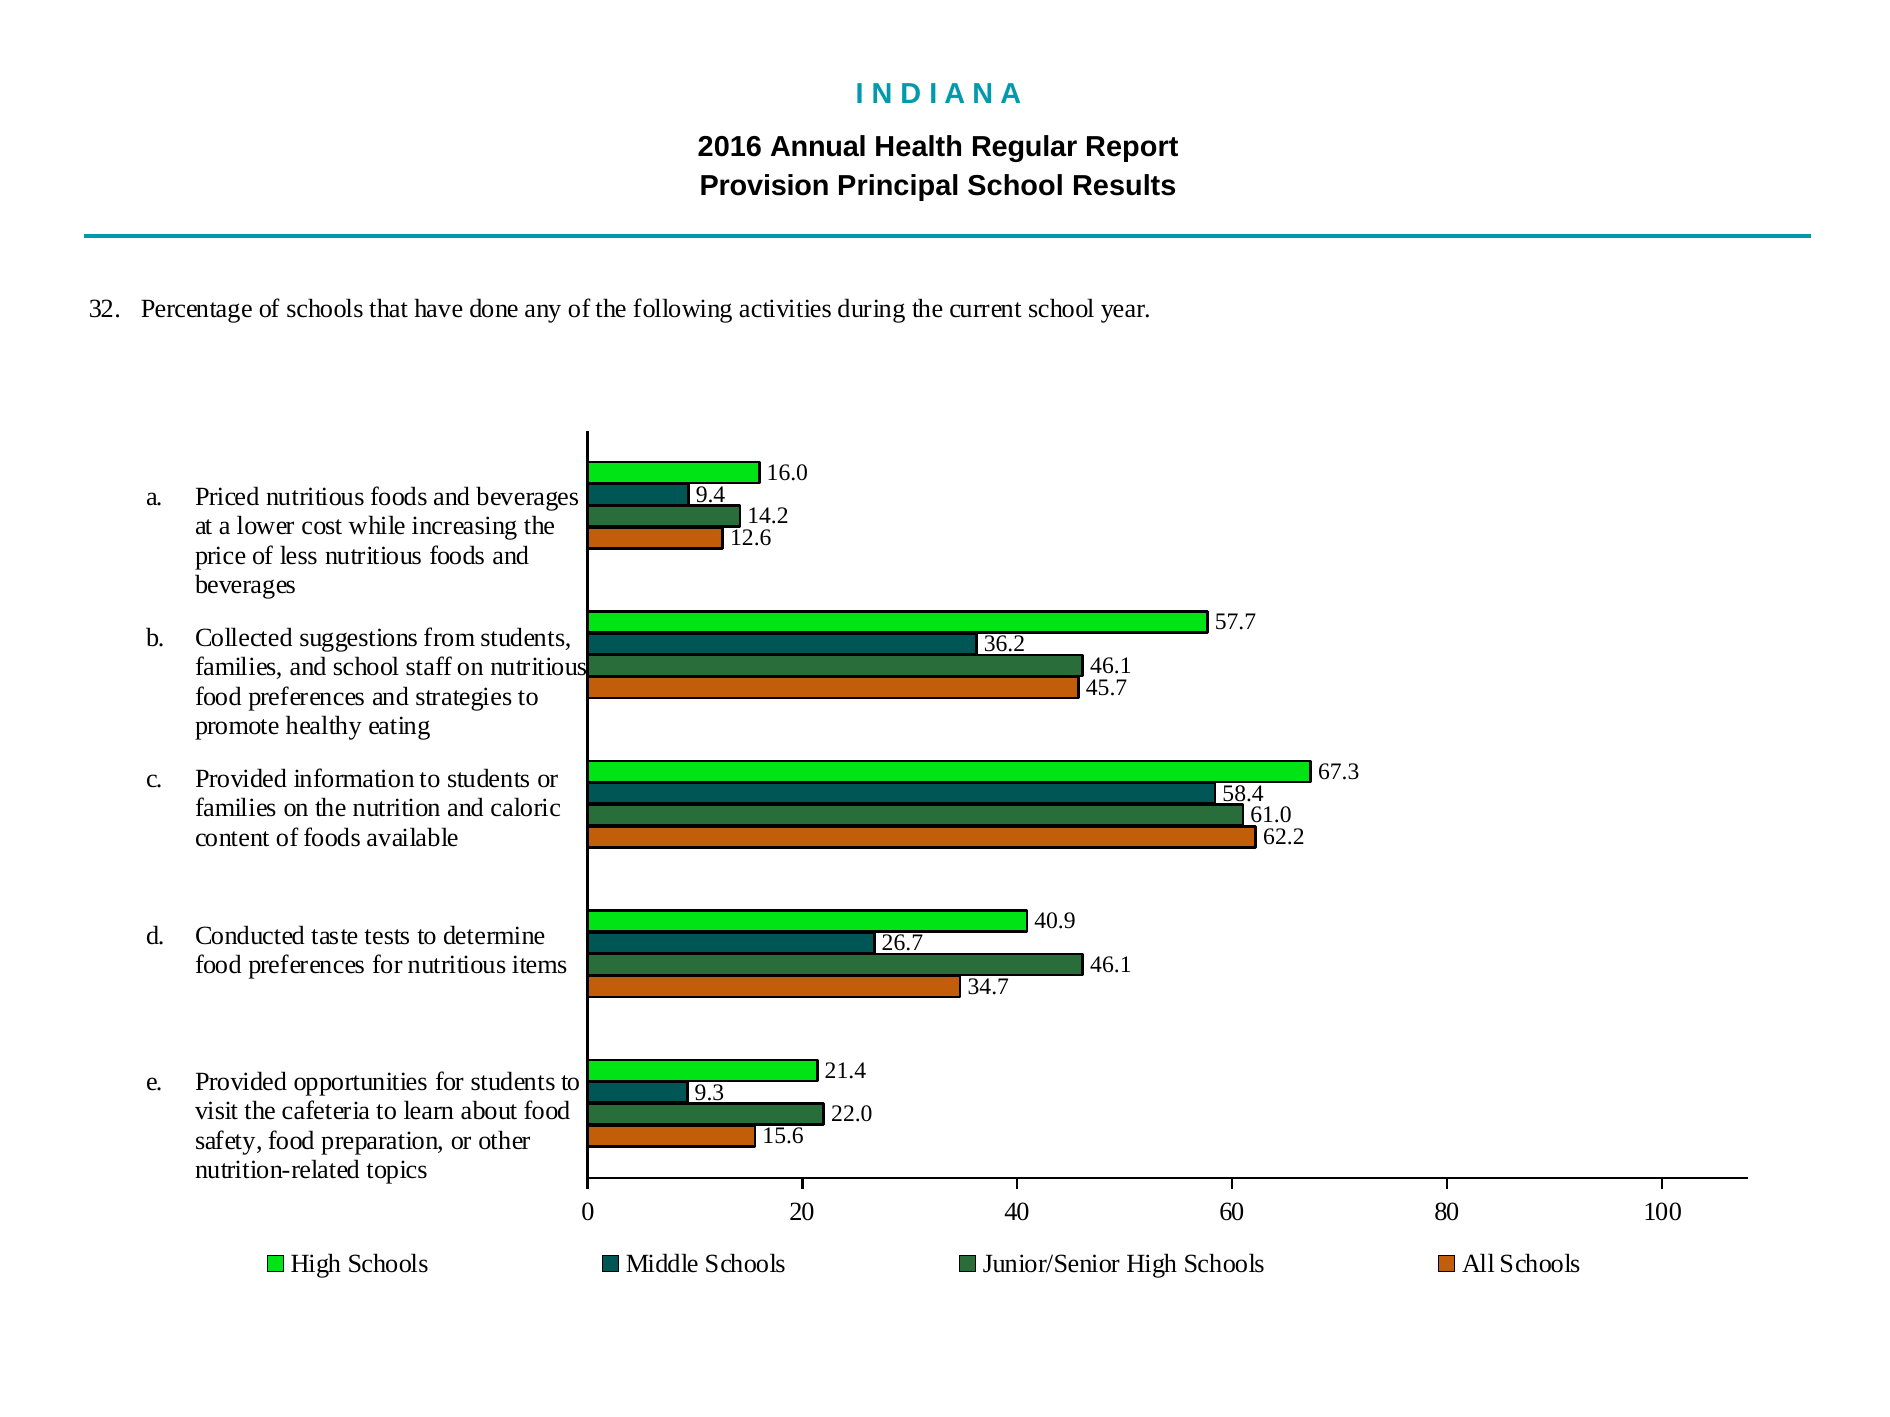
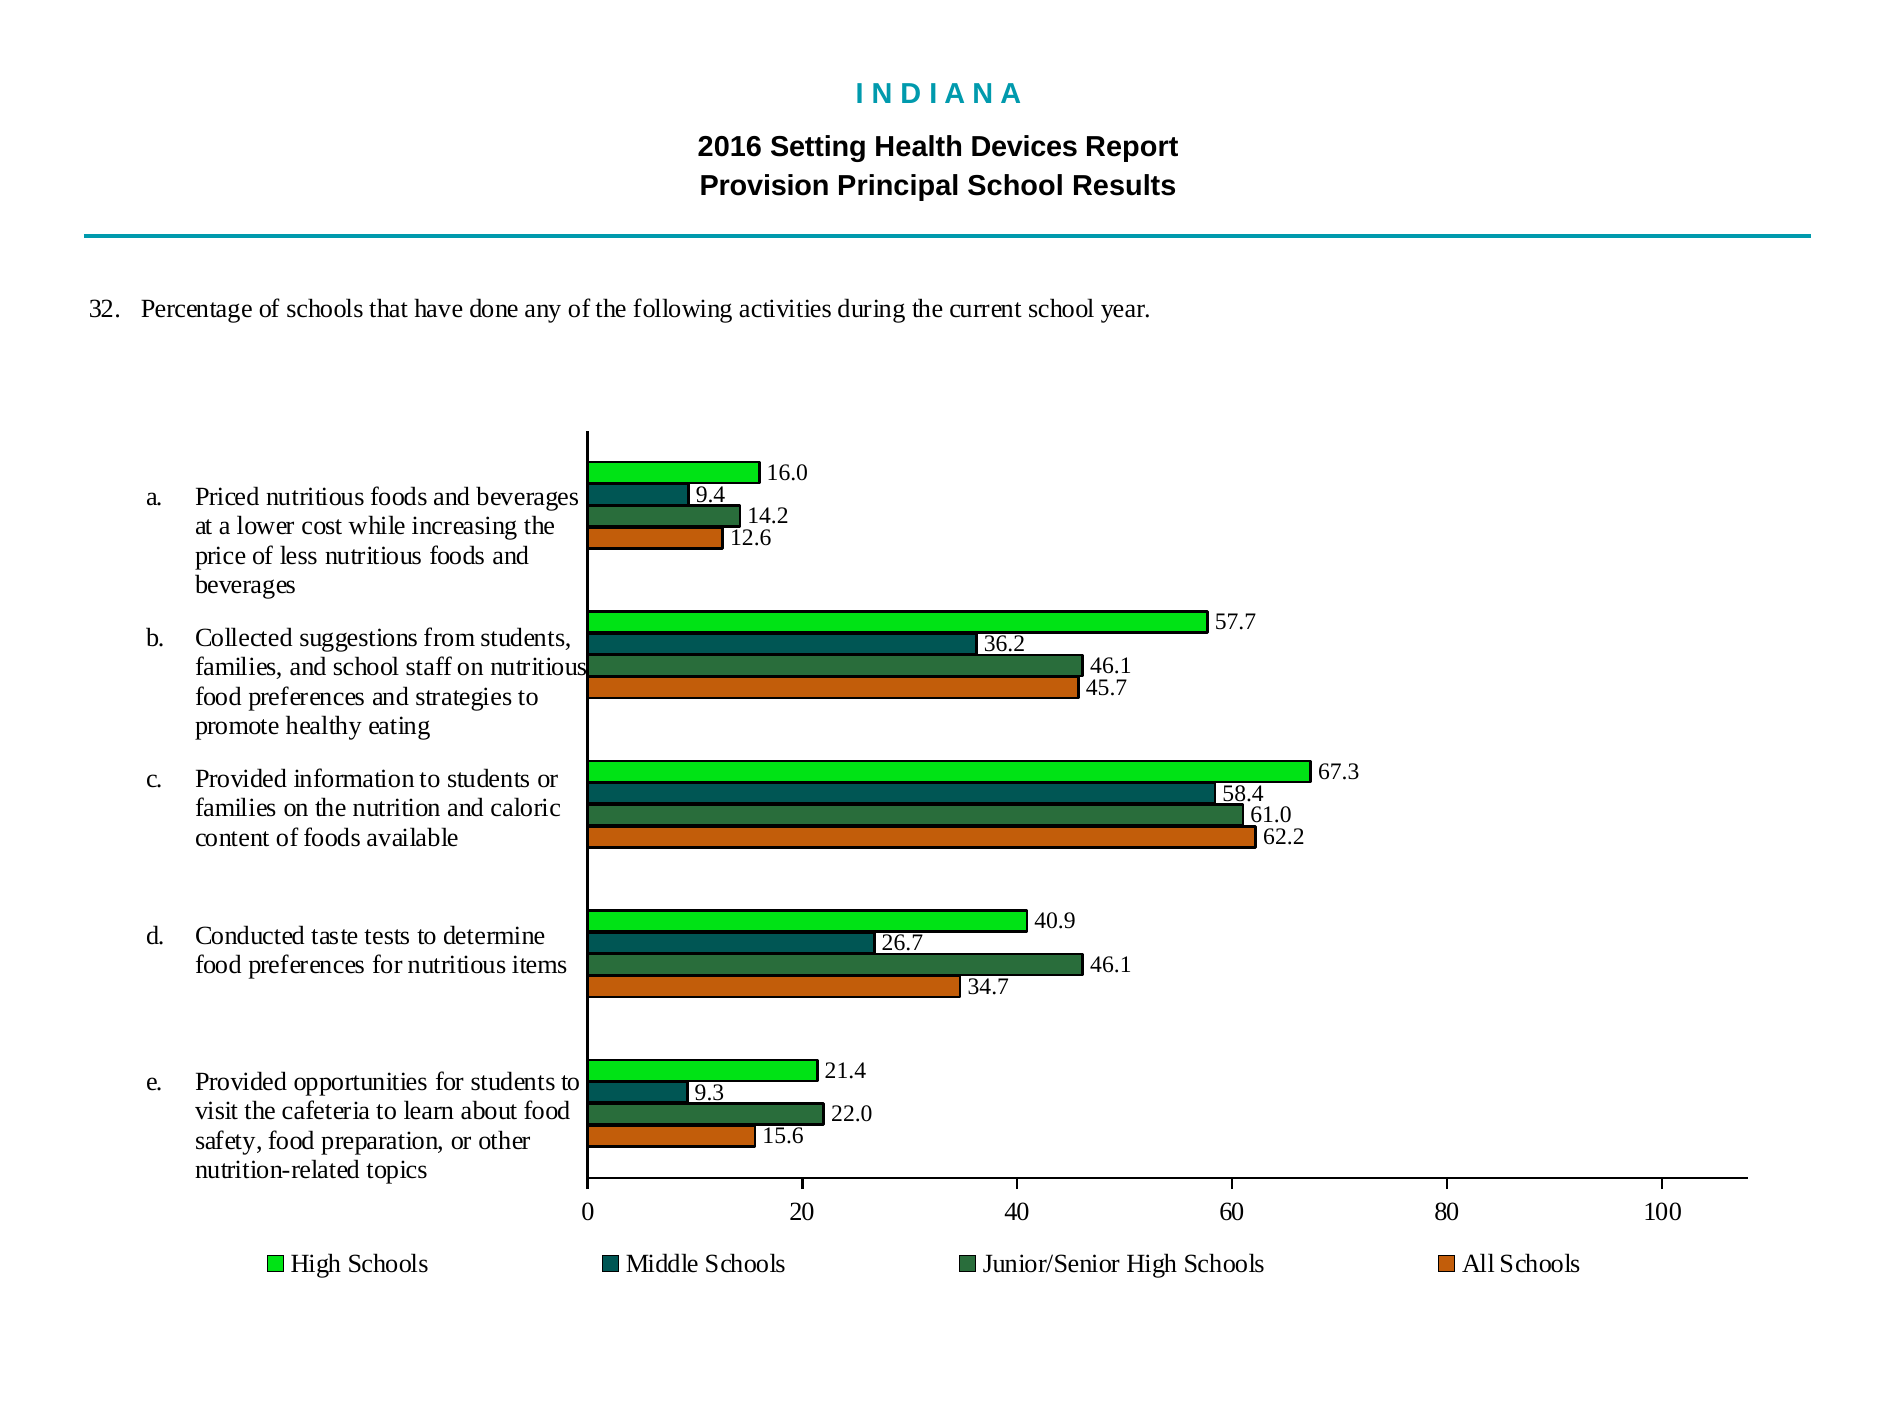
Annual: Annual -> Setting
Regular: Regular -> Devices
